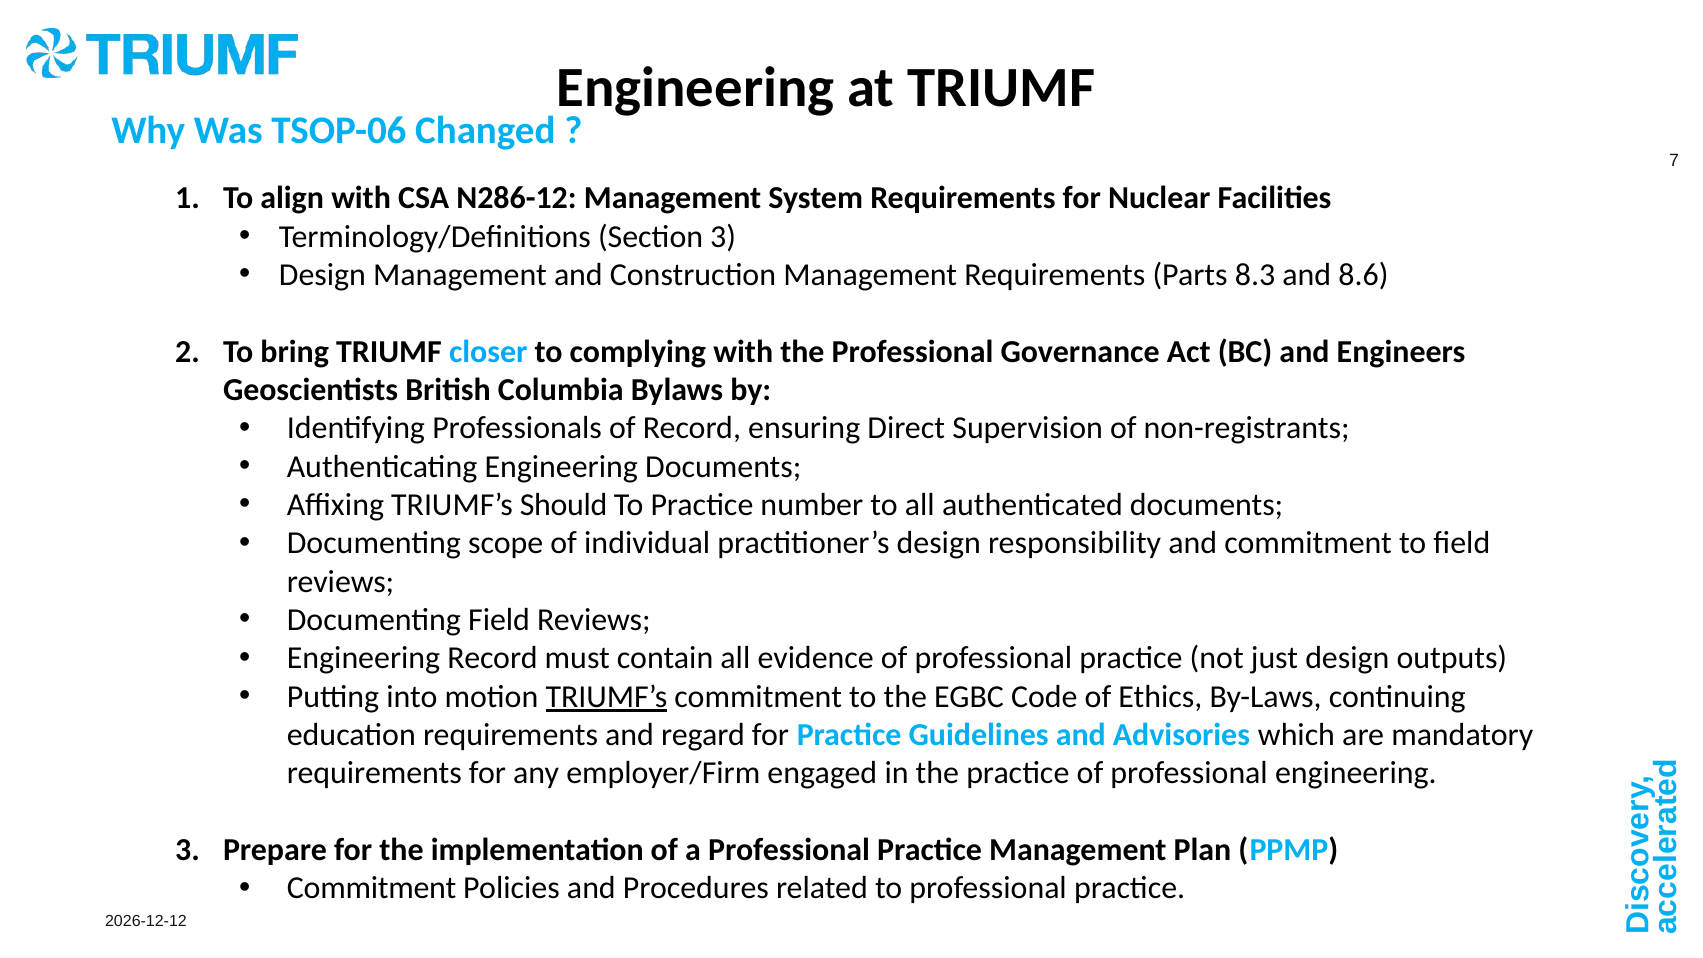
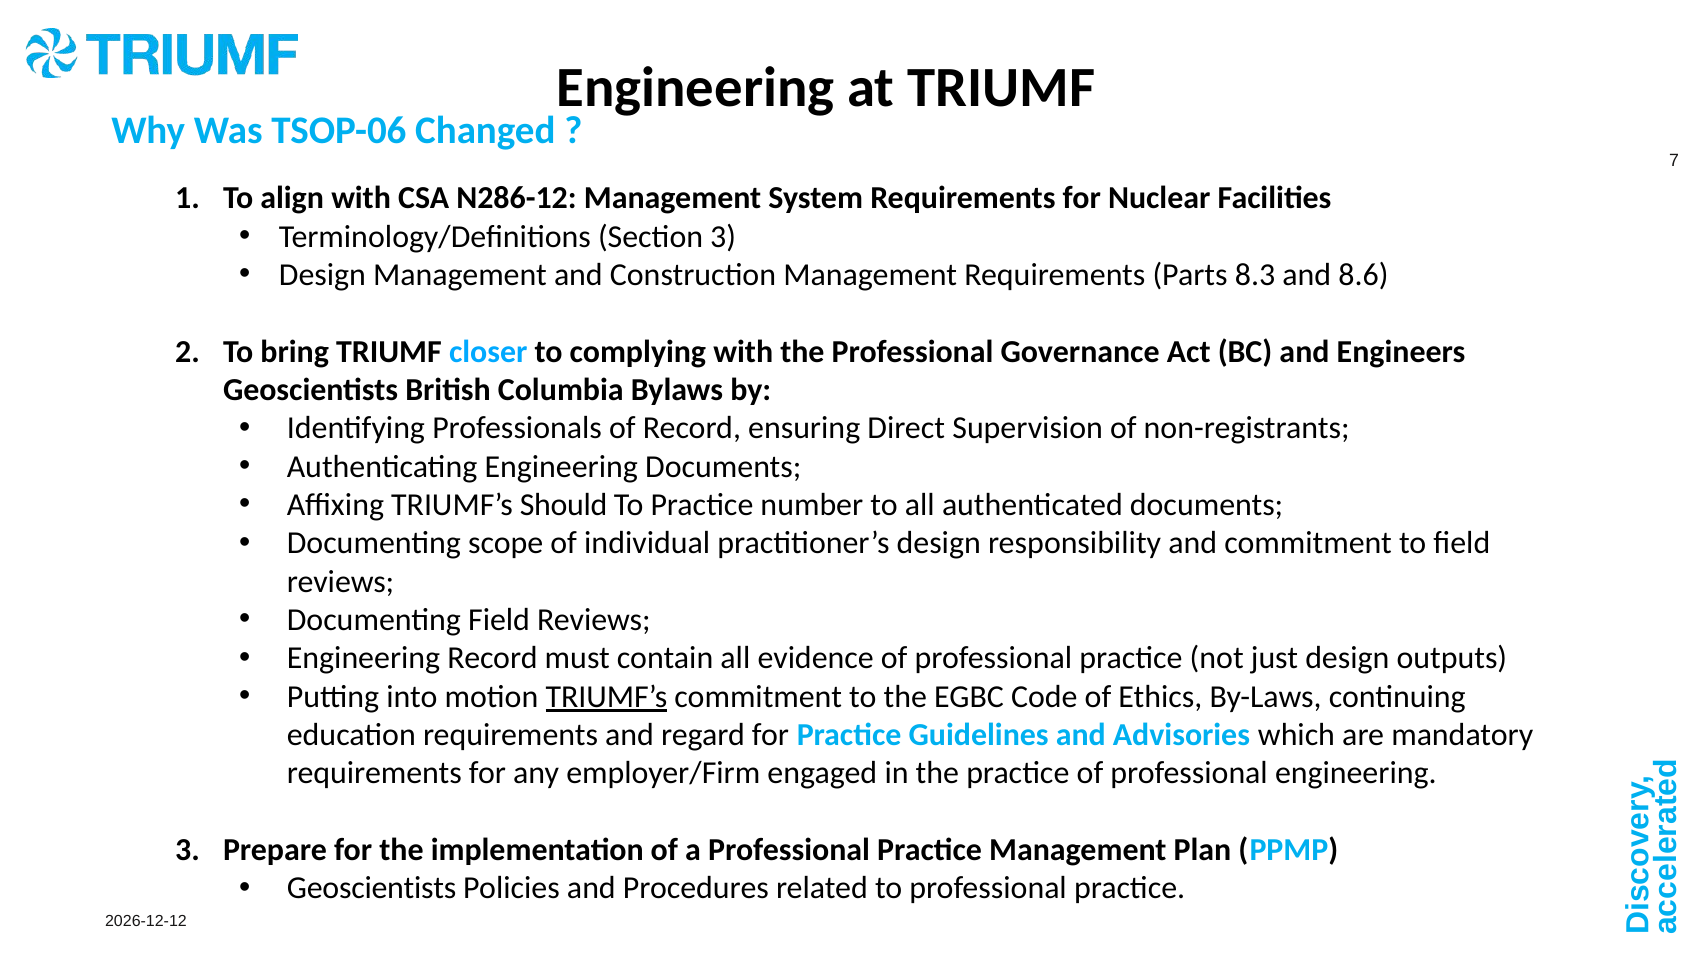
Commitment at (372, 888): Commitment -> Geoscientists
